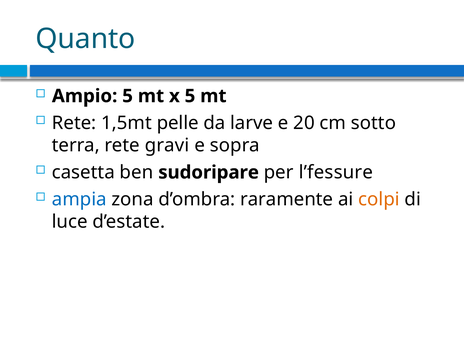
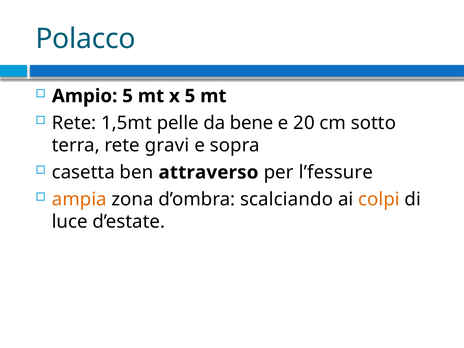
Quanto: Quanto -> Polacco
larve: larve -> bene
sudoripare: sudoripare -> attraverso
ampia colour: blue -> orange
raramente: raramente -> scalciando
